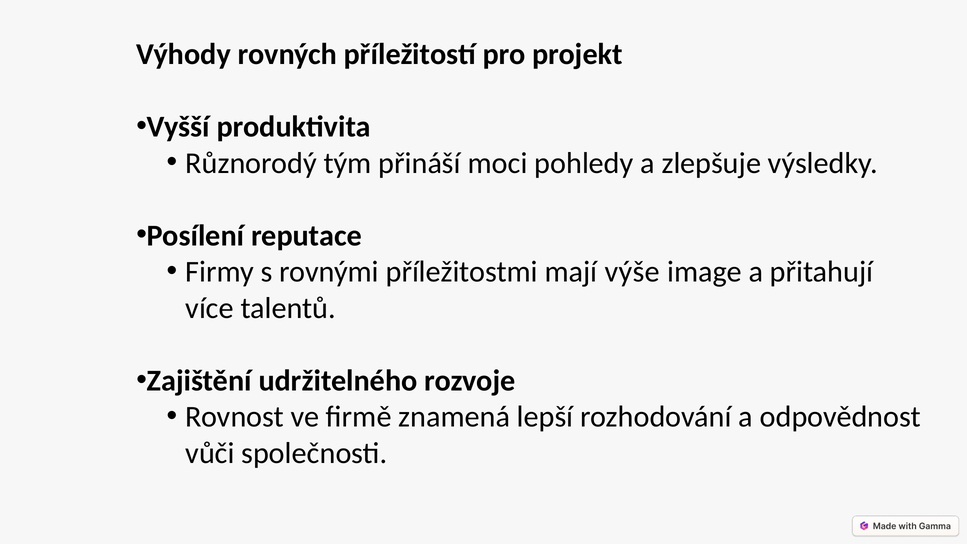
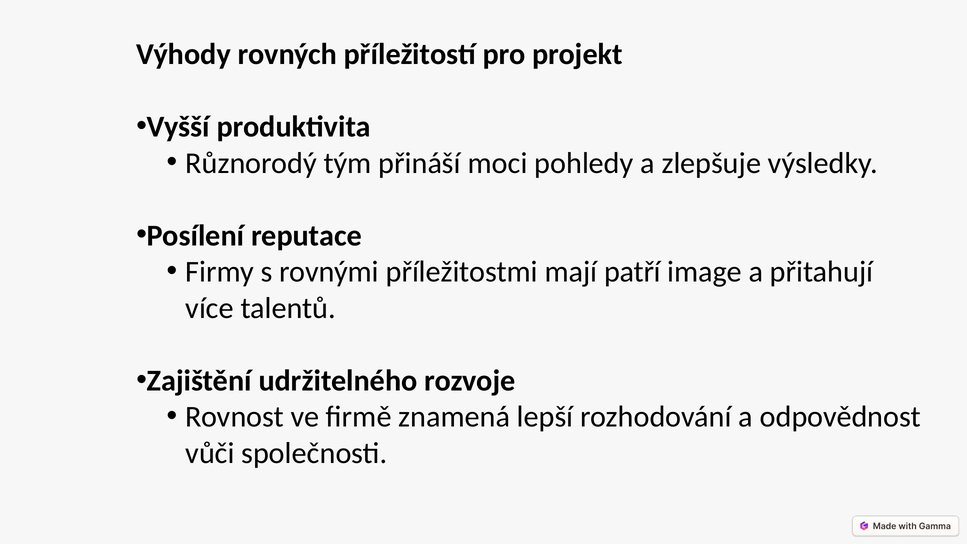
výše: výše -> patří
